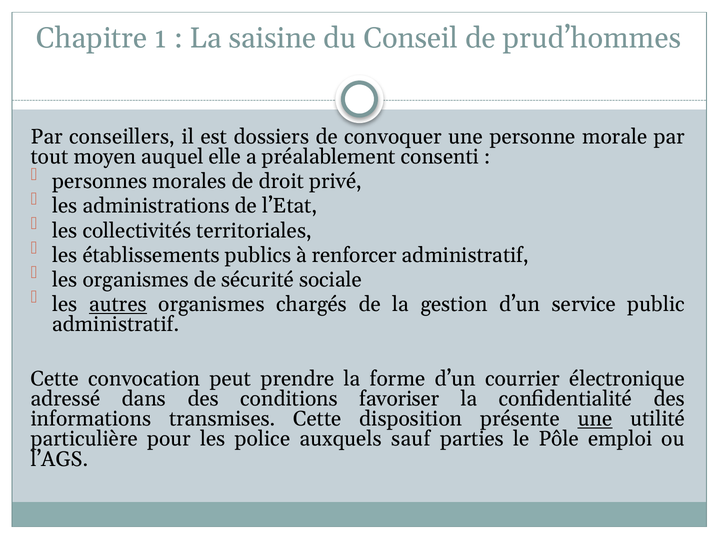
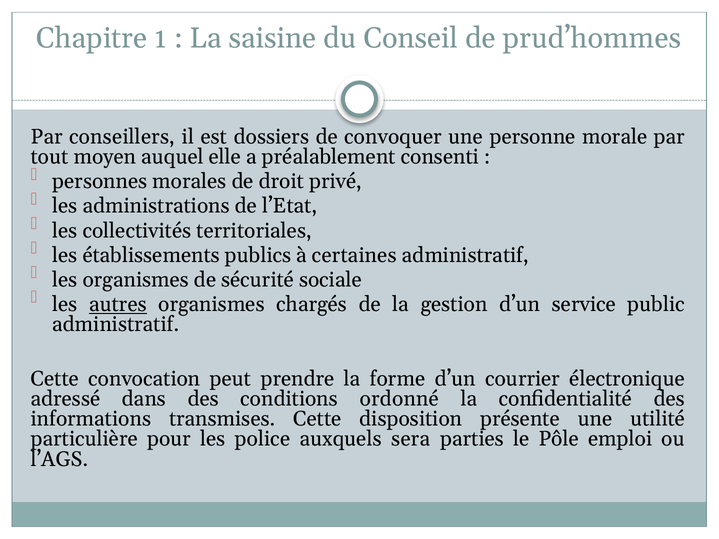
renforcer: renforcer -> certaines
favoriser: favoriser -> ordonné
une at (595, 419) underline: present -> none
sauf: sauf -> sera
